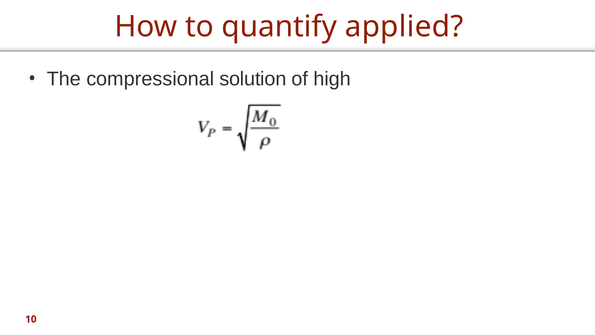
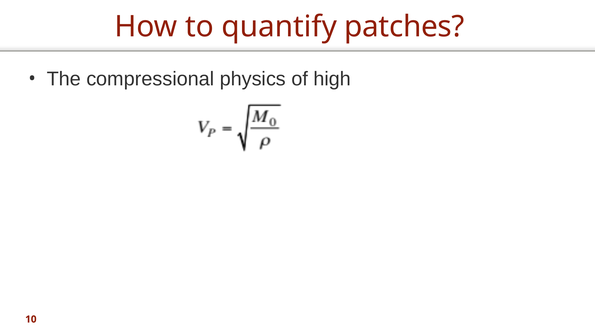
applied: applied -> patches
solution: solution -> physics
